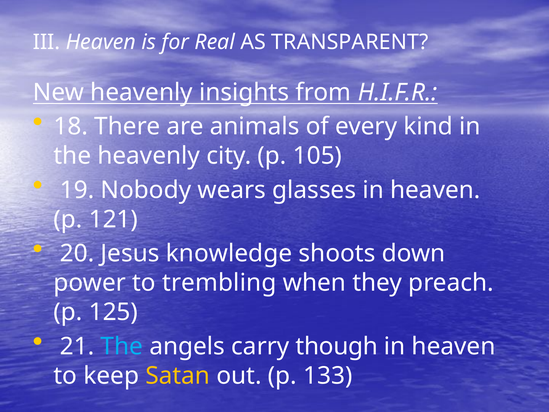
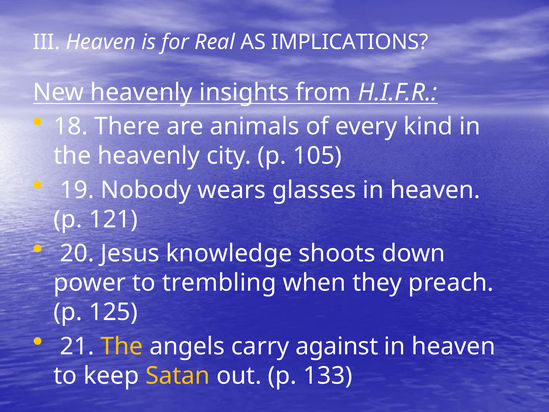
TRANSPARENT: TRANSPARENT -> IMPLICATIONS
The at (122, 346) colour: light blue -> yellow
though: though -> against
